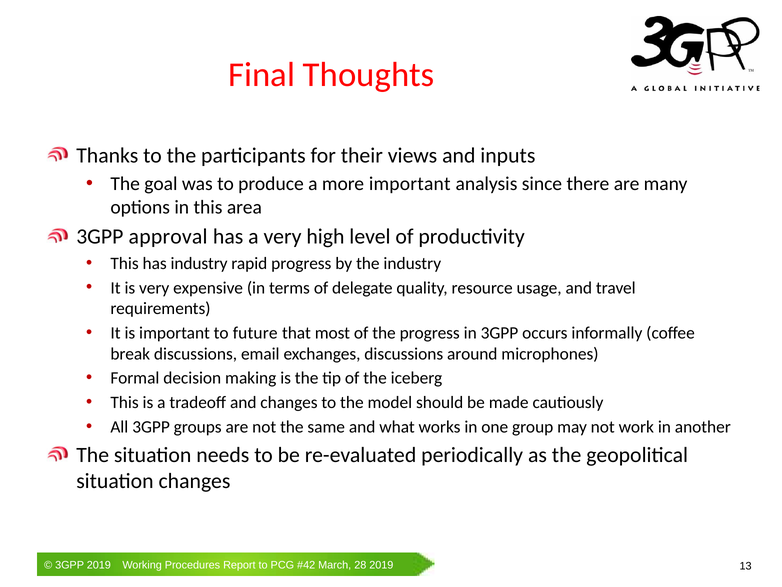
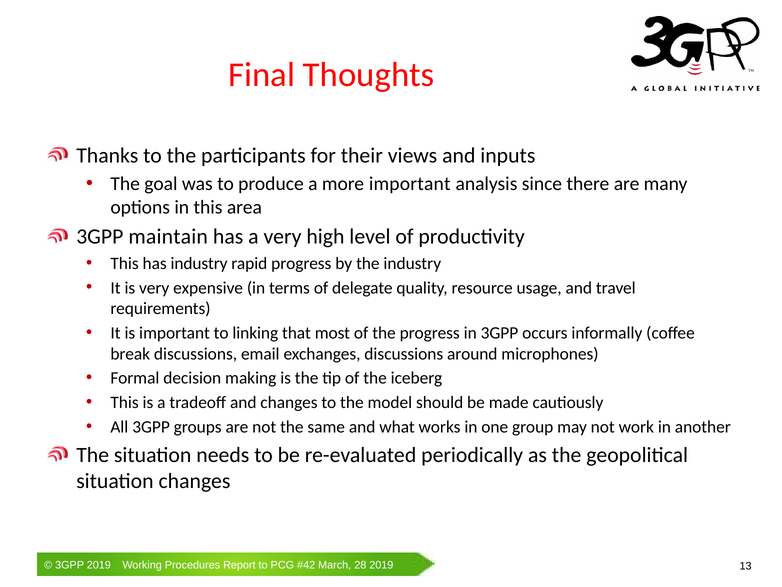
approval: approval -> maintain
future: future -> linking
